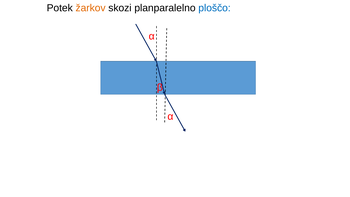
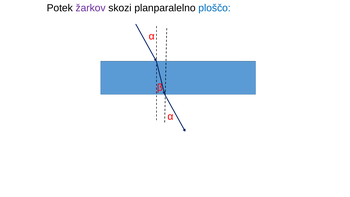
žarkov colour: orange -> purple
